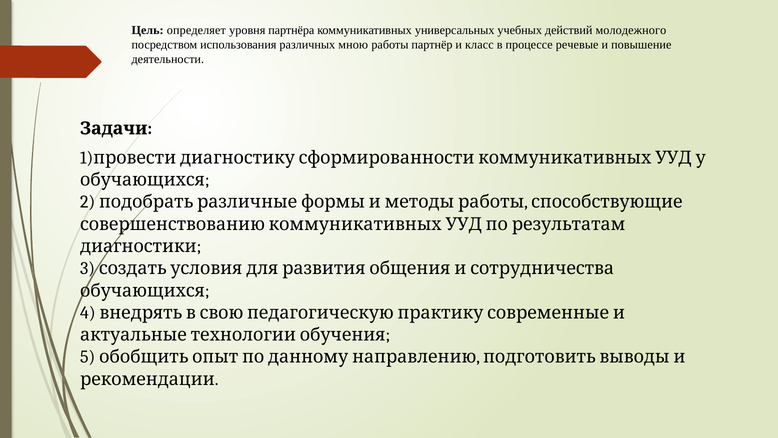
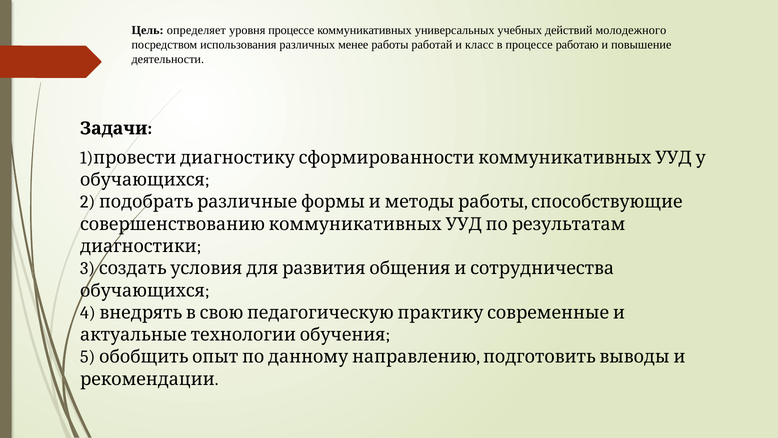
уровня партнёра: партнёра -> процессе
мною: мною -> менее
партнёр: партнёр -> работай
речевые: речевые -> работаю
